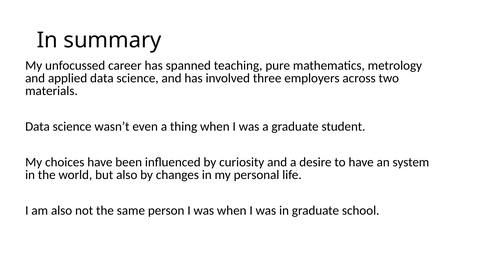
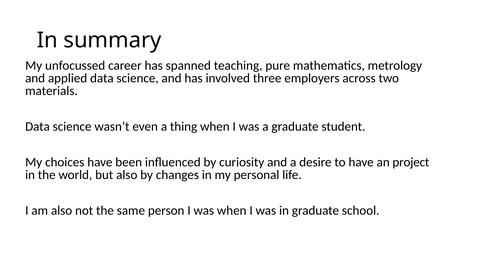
system: system -> project
